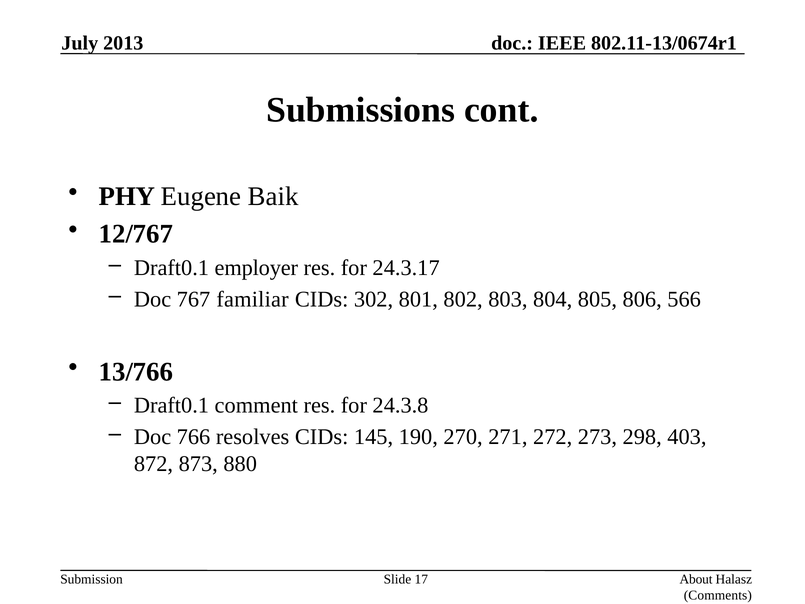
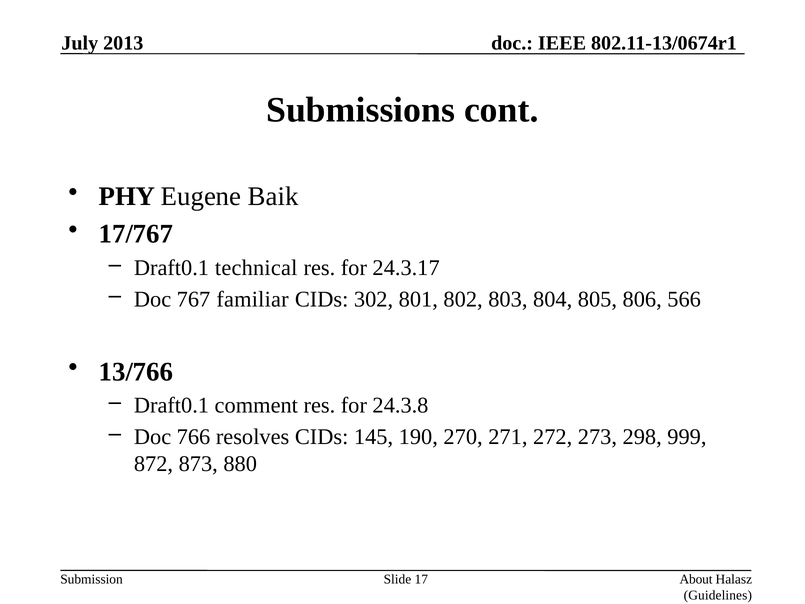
12/767: 12/767 -> 17/767
employer: employer -> technical
403: 403 -> 999
Comments: Comments -> Guidelines
